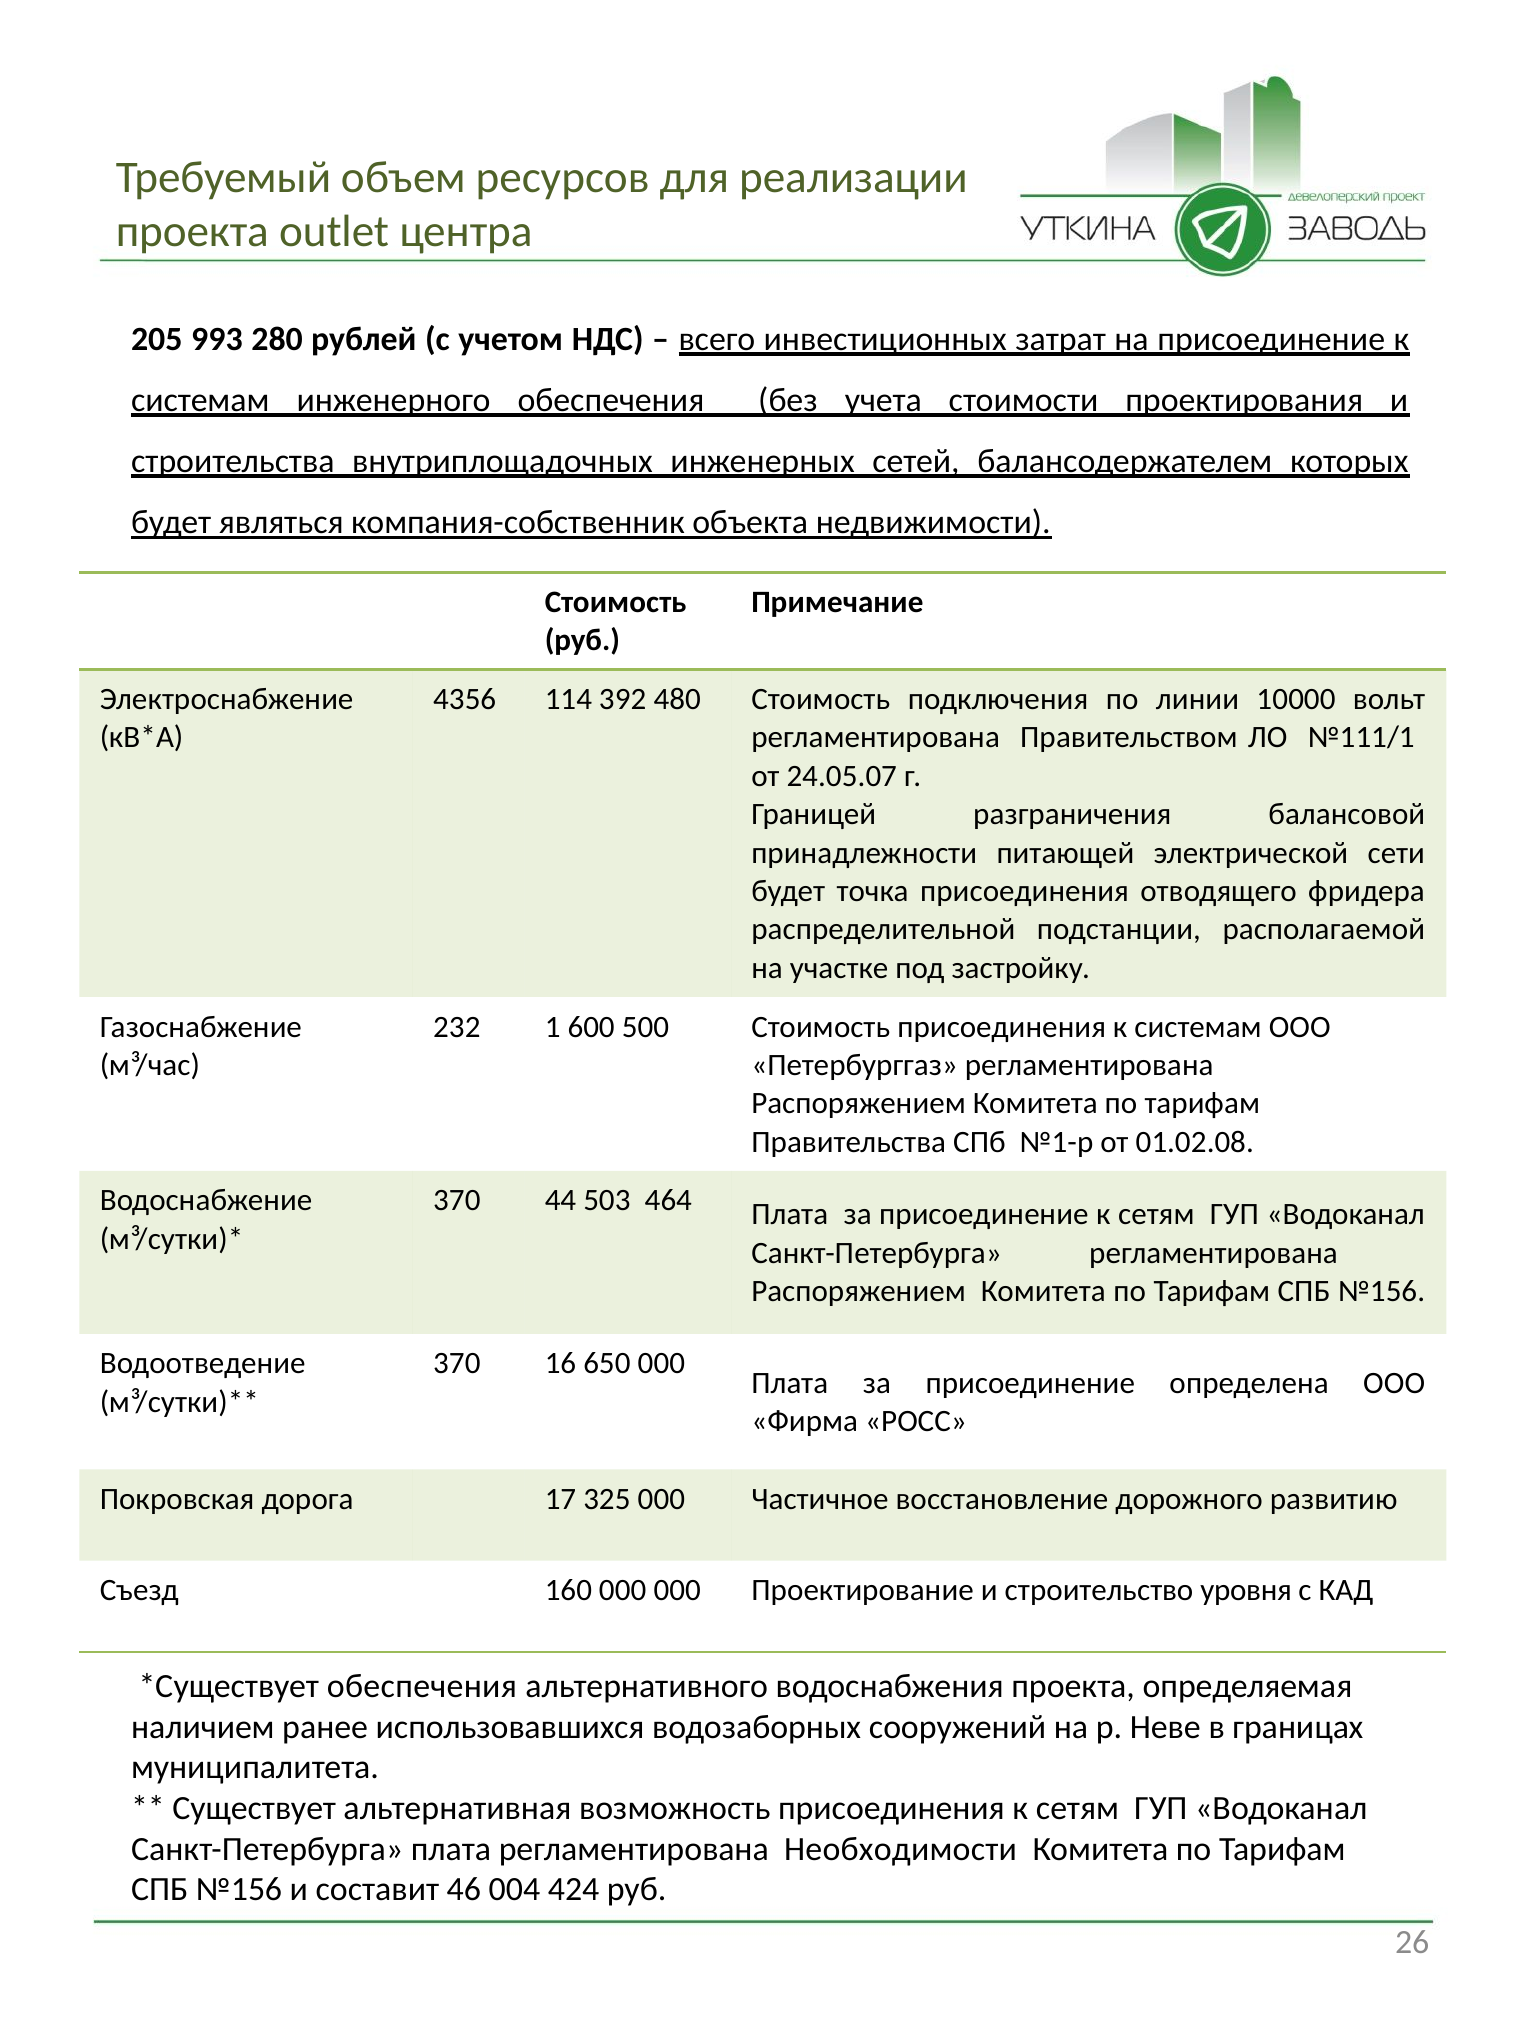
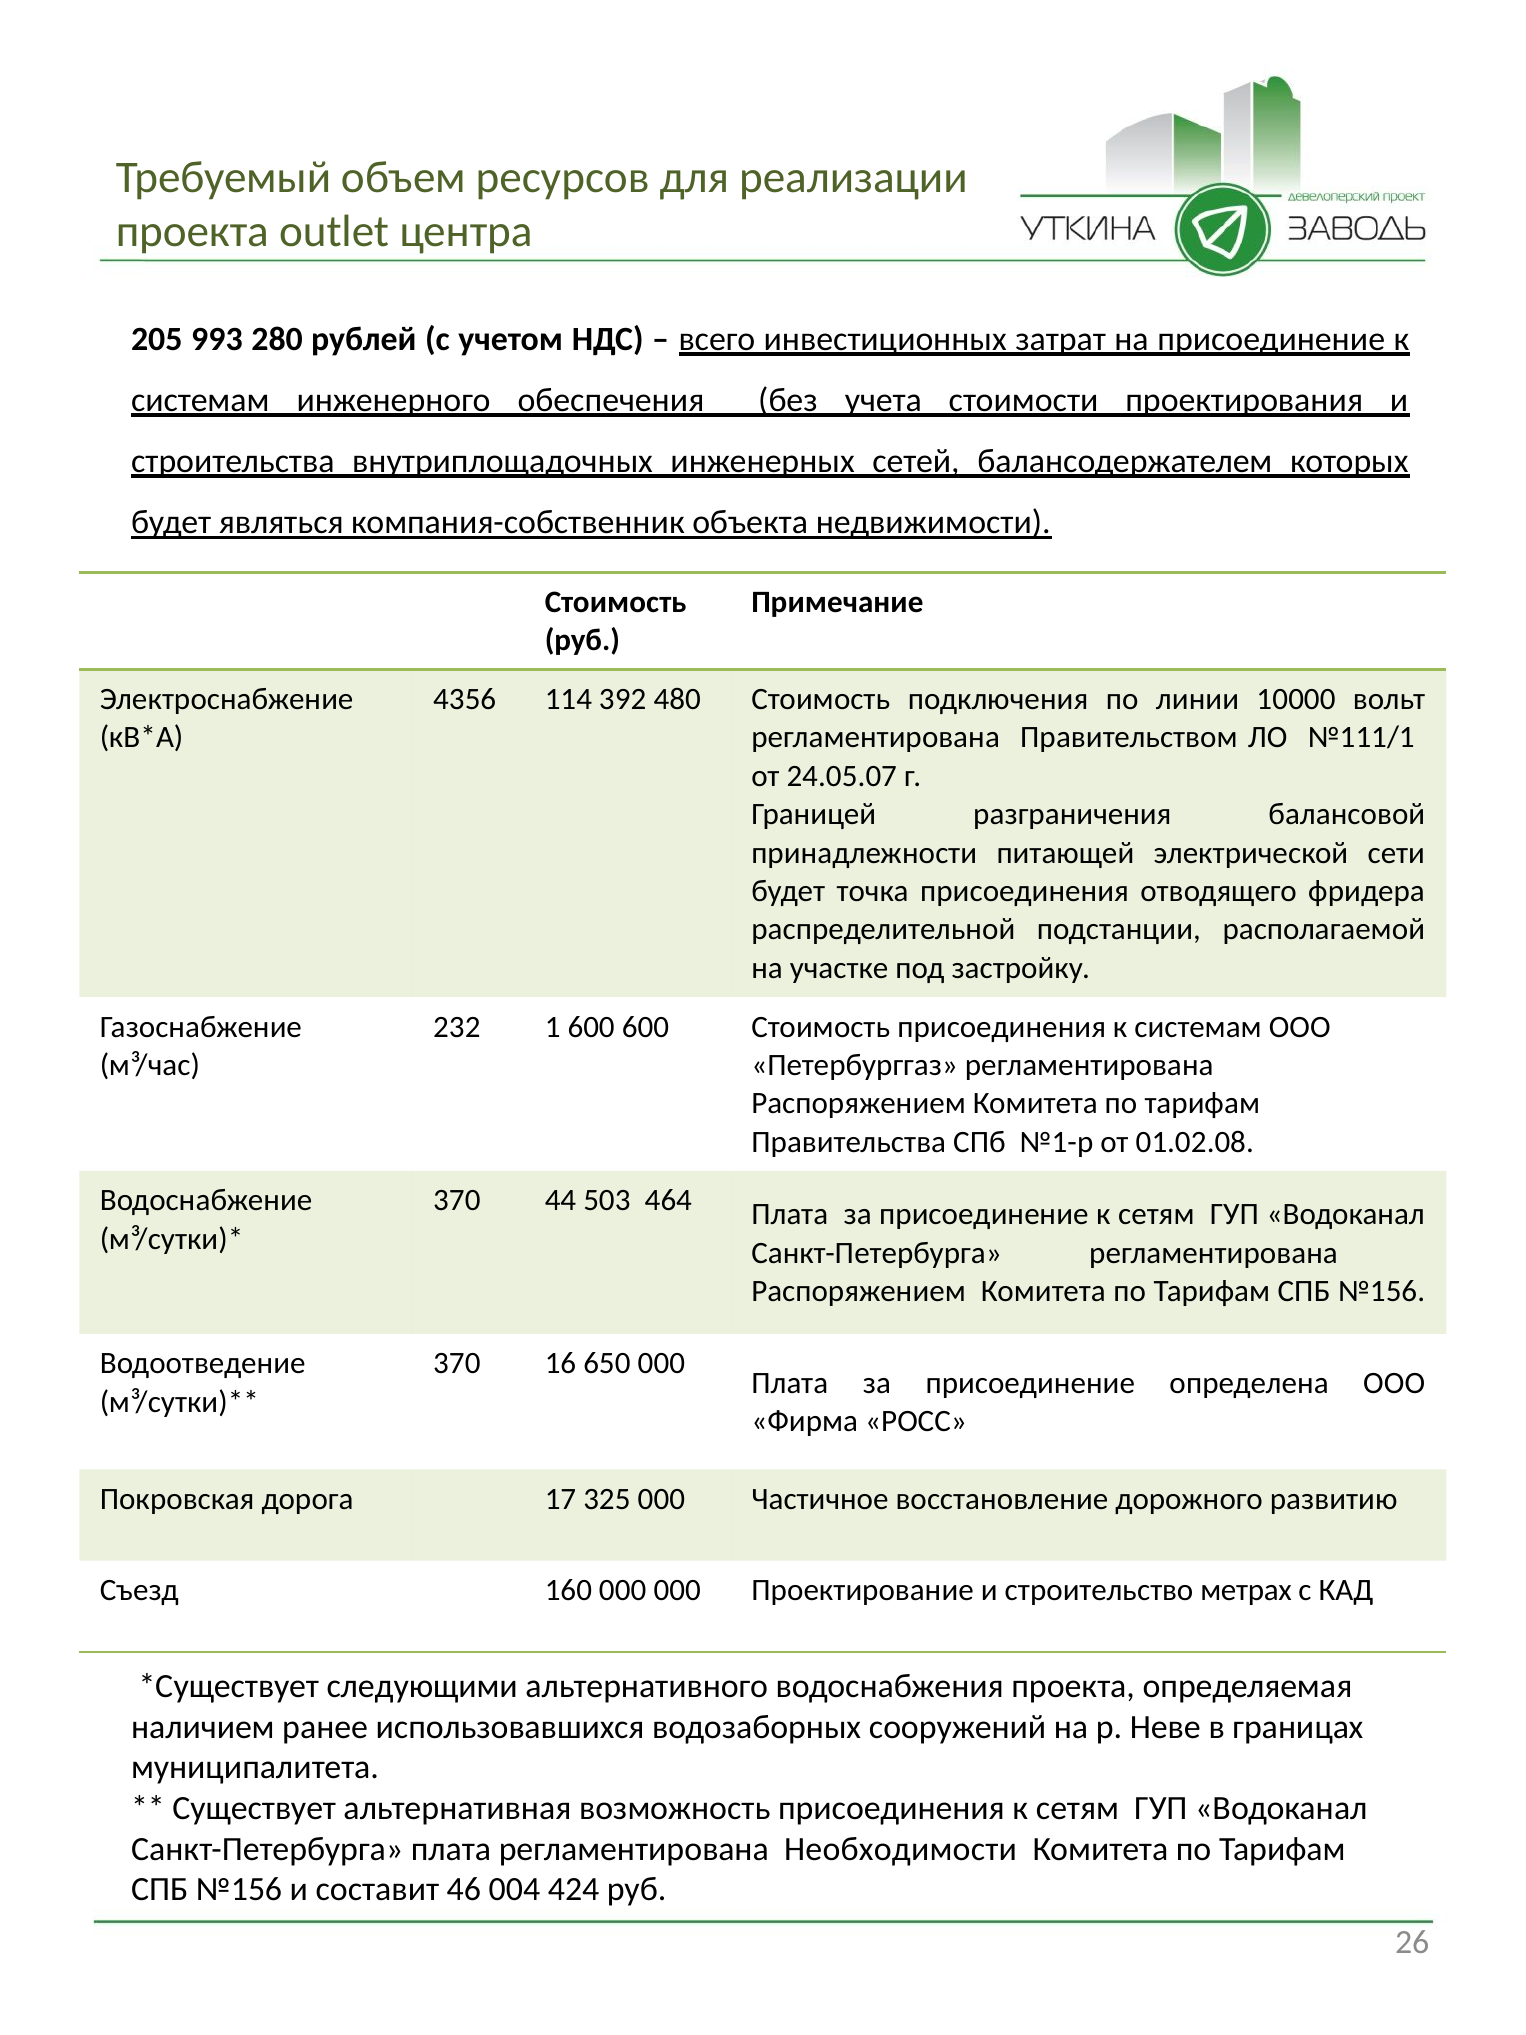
600 500: 500 -> 600
уровня: уровня -> метрах
обеспечения at (422, 1686): обеспечения -> следующими
